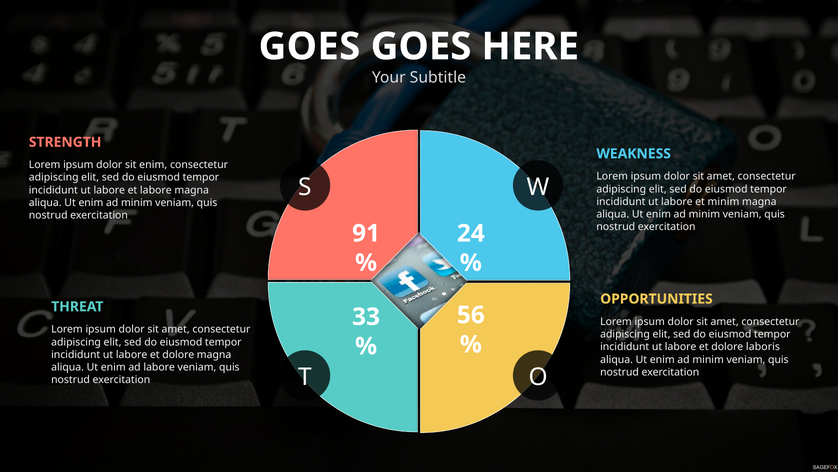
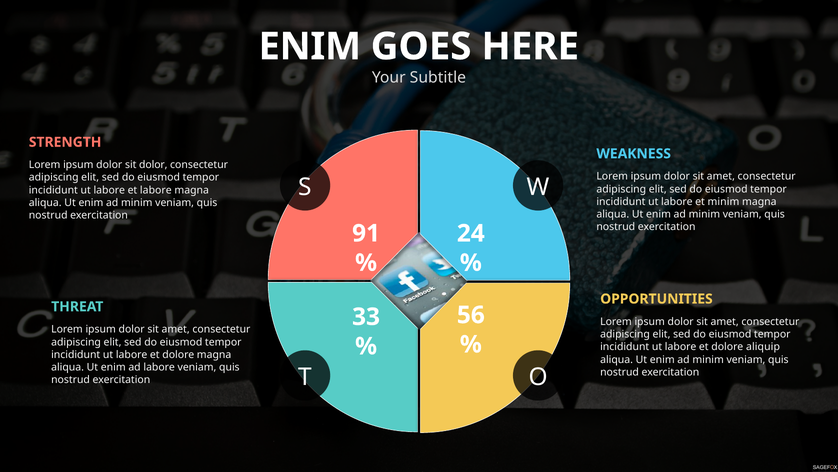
GOES at (309, 47): GOES -> ENIM
sit enim: enim -> dolor
laboris: laboris -> aliquip
